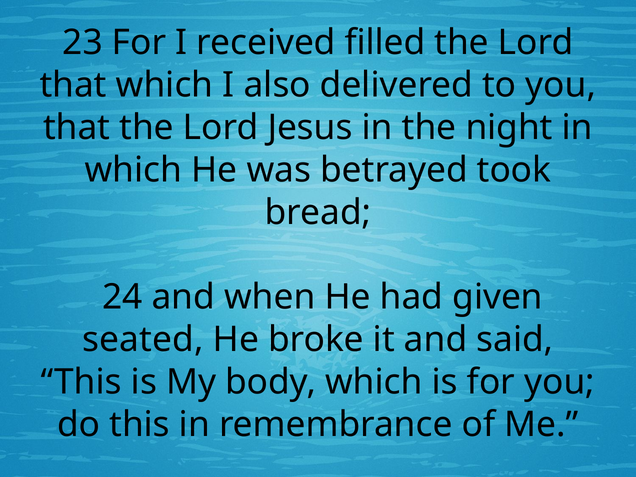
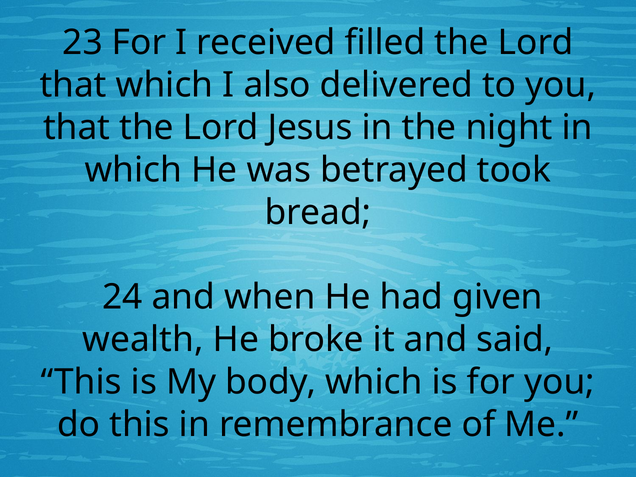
seated: seated -> wealth
